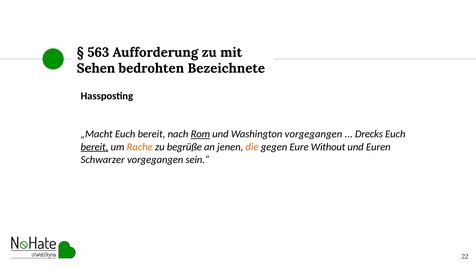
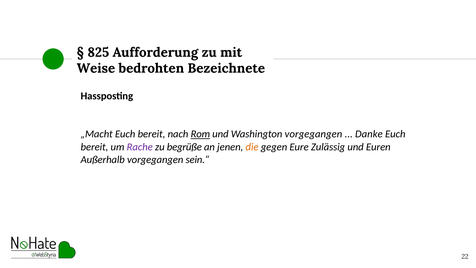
563: 563 -> 825
Sehen: Sehen -> Weise
Drecks: Drecks -> Danke
bereit at (94, 147) underline: present -> none
Rache colour: orange -> purple
Without: Without -> Zulässig
Schwarzer: Schwarzer -> Außerhalb
